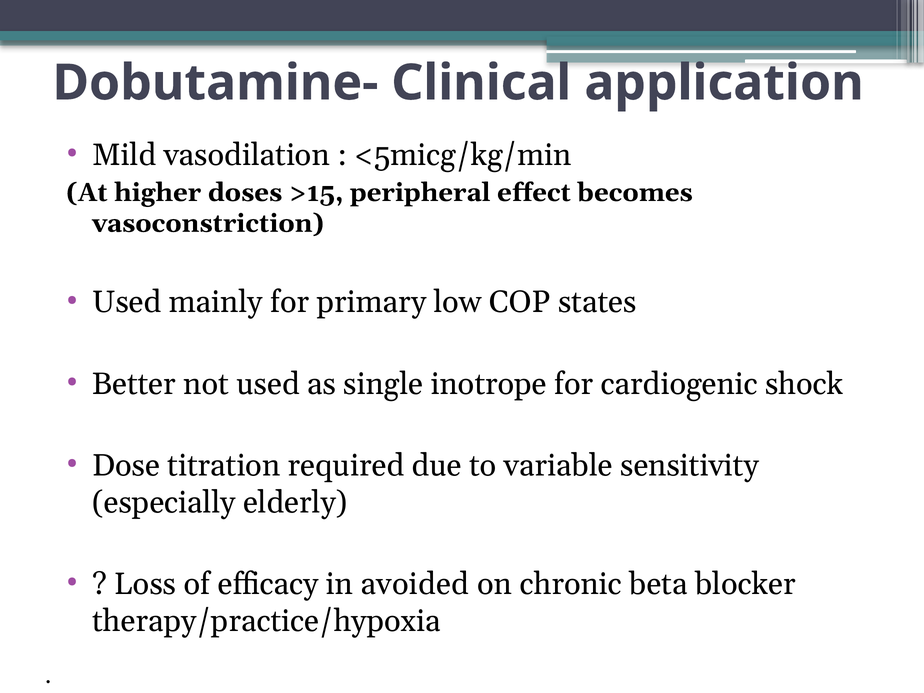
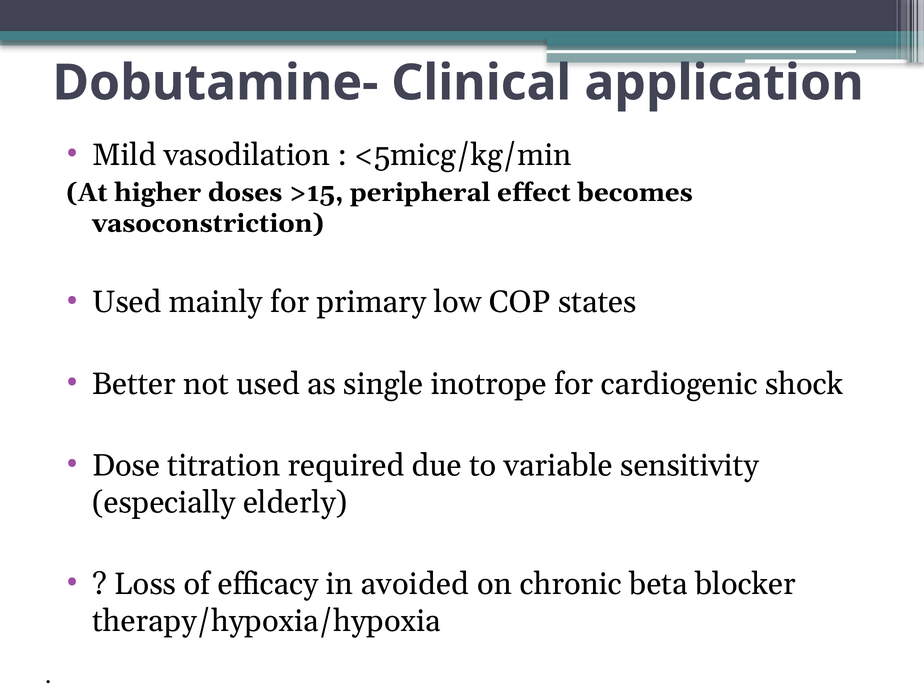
therapy/practice/hypoxia: therapy/practice/hypoxia -> therapy/hypoxia/hypoxia
